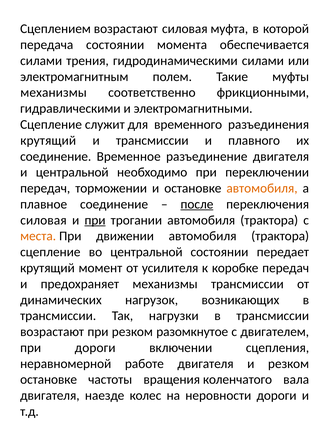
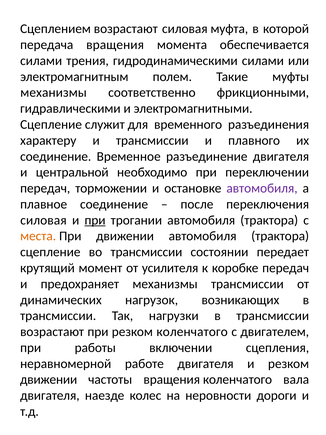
передача состоянии: состоянии -> вращения
крутящий at (48, 140): крутящий -> характеру
автомобиля at (262, 188) colour: orange -> purple
после underline: present -> none
во центральной: центральной -> трансмиссии
резком разомкнутое: разомкнутое -> коленчатого
при дороги: дороги -> работы
остановке at (49, 379): остановке -> движении
